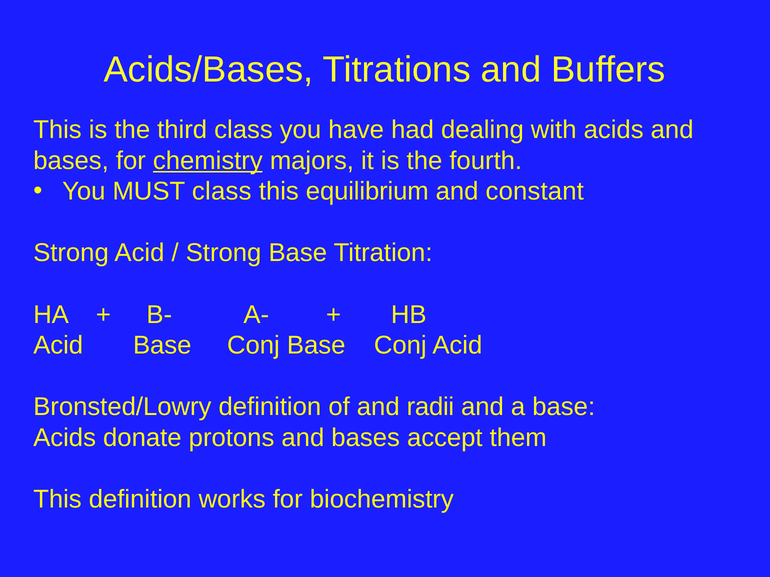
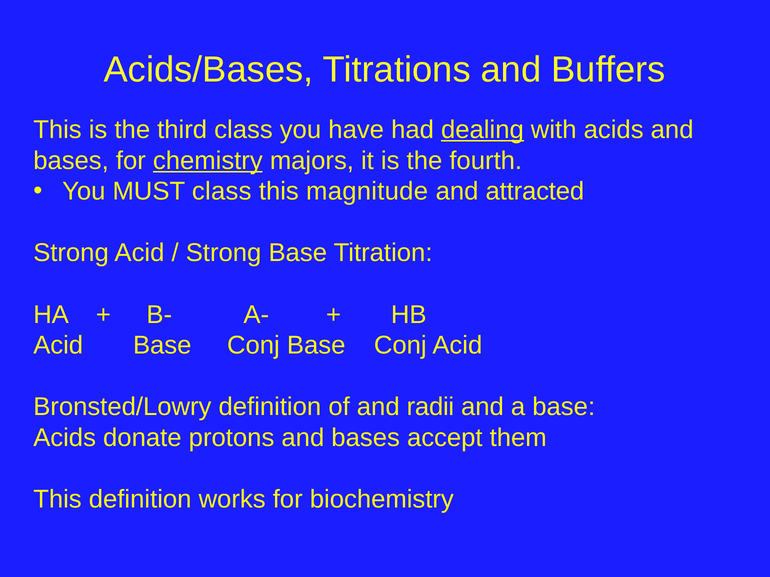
dealing underline: none -> present
equilibrium: equilibrium -> magnitude
constant: constant -> attracted
